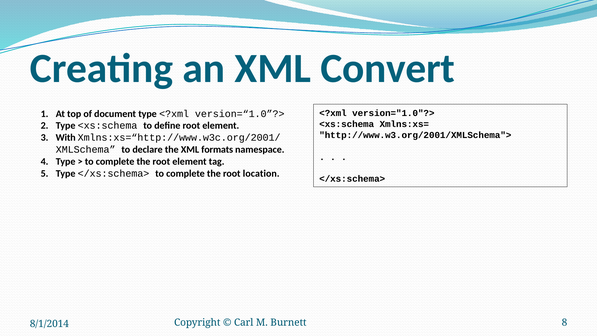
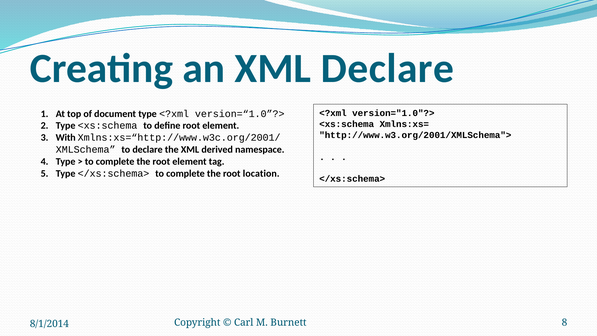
XML Convert: Convert -> Declare
formats: formats -> derived
